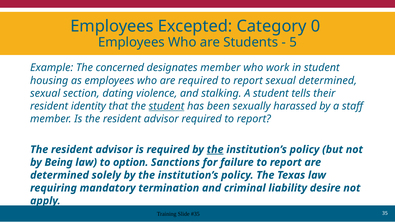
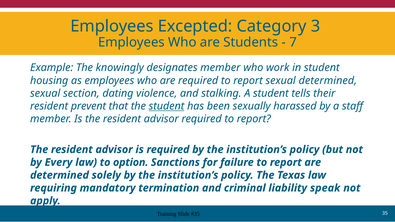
0: 0 -> 3
5: 5 -> 7
concerned: concerned -> knowingly
identity: identity -> prevent
the at (215, 150) underline: present -> none
Being: Being -> Every
desire: desire -> speak
